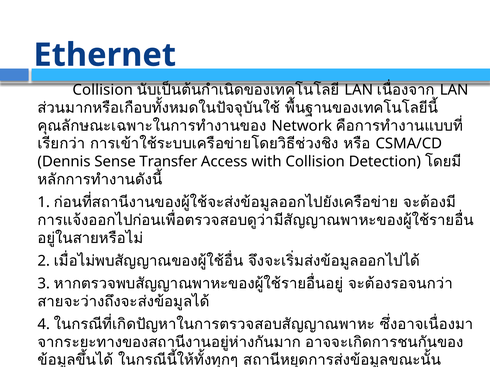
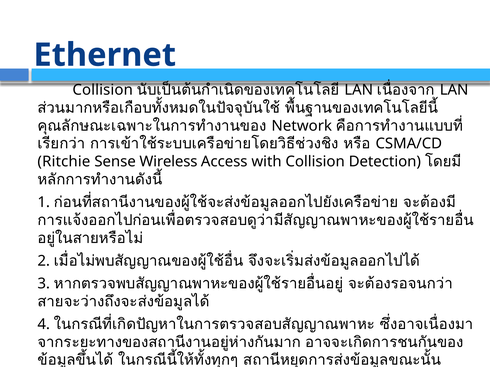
Dennis: Dennis -> Ritchie
Transfer: Transfer -> Wireless
